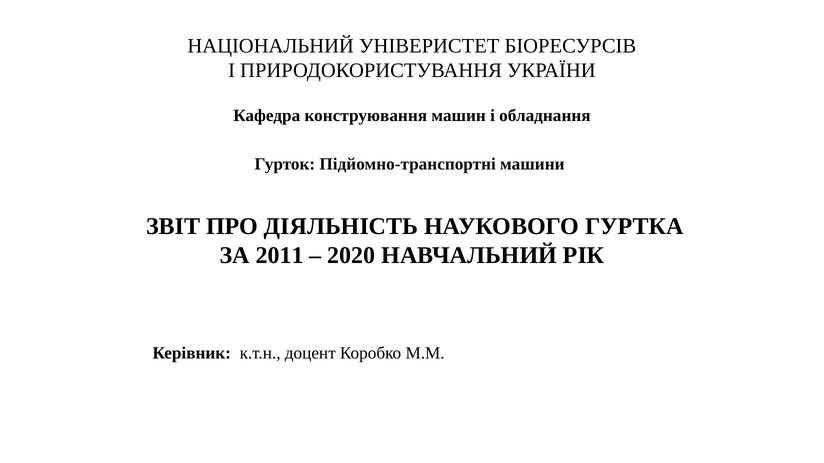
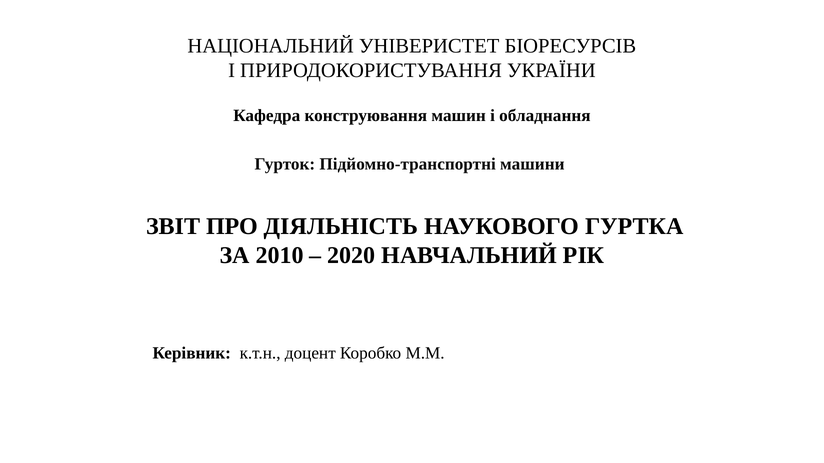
2011: 2011 -> 2010
